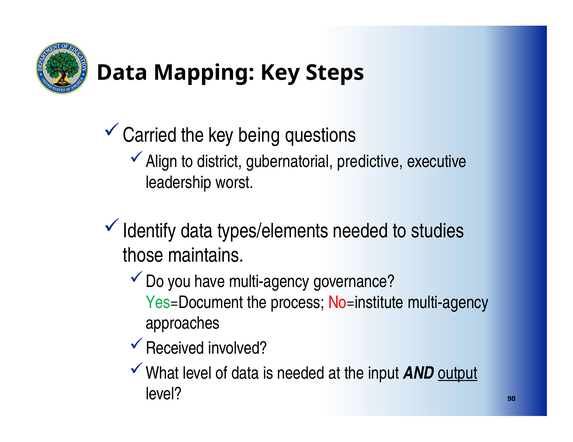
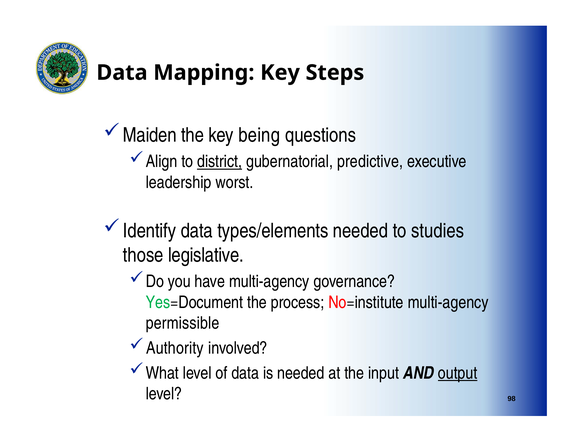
Carried: Carried -> Maiden
district underline: none -> present
maintains: maintains -> legislative
approaches: approaches -> permissible
Received: Received -> Authority
